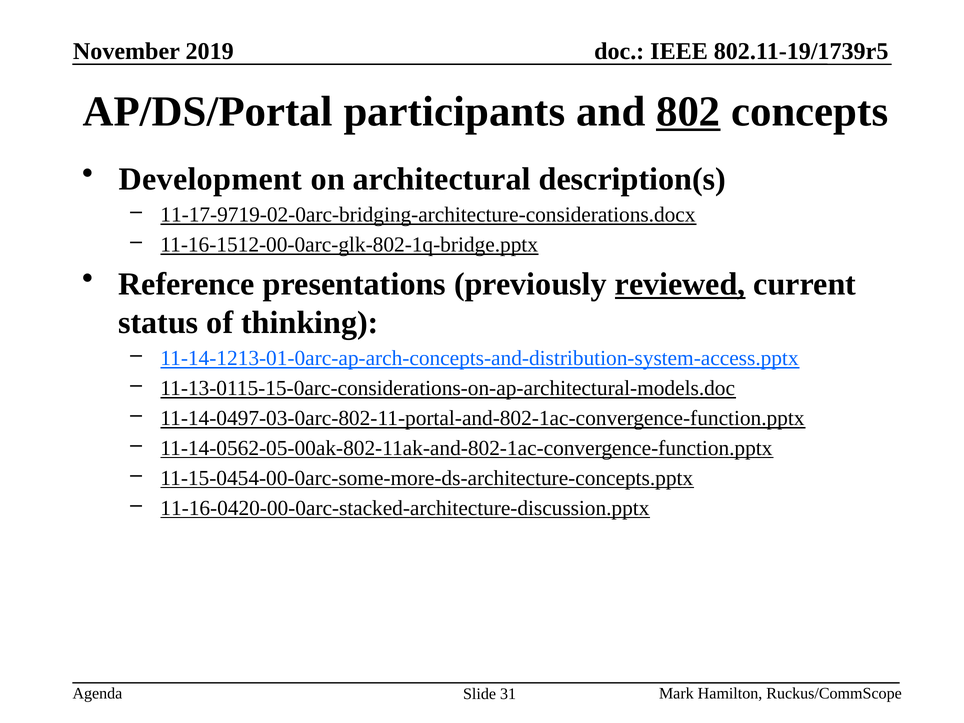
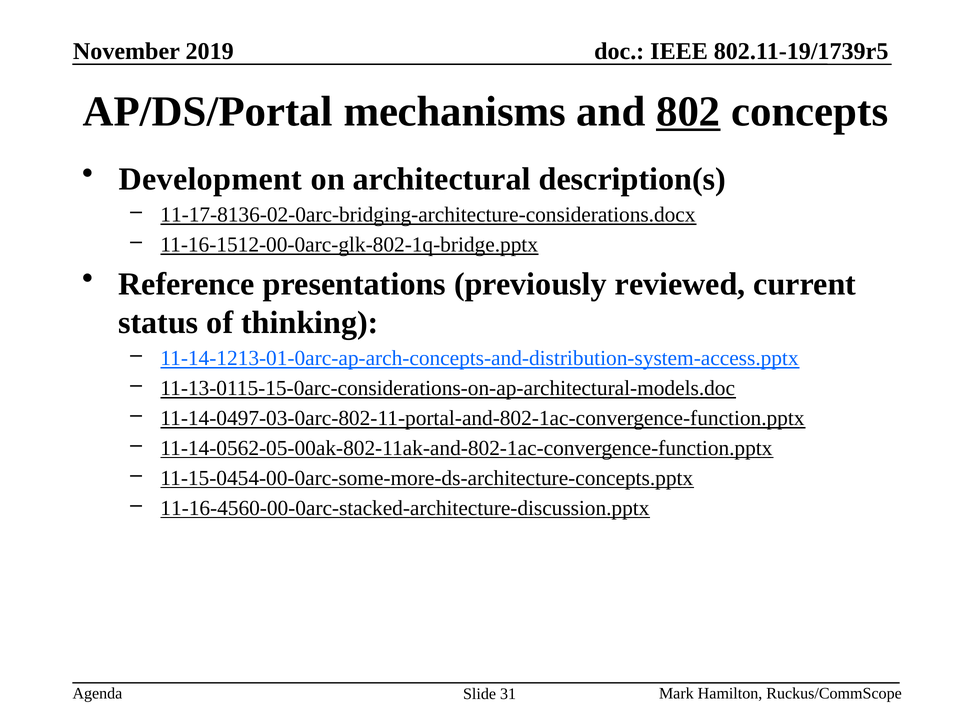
participants: participants -> mechanisms
11-17-9719-02-0arc-bridging-architecture-considerations.docx: 11-17-9719-02-0arc-bridging-architecture-considerations.docx -> 11-17-8136-02-0arc-bridging-architecture-considerations.docx
reviewed underline: present -> none
11-16-0420-00-0arc-stacked-architecture-discussion.pptx: 11-16-0420-00-0arc-stacked-architecture-discussion.pptx -> 11-16-4560-00-0arc-stacked-architecture-discussion.pptx
